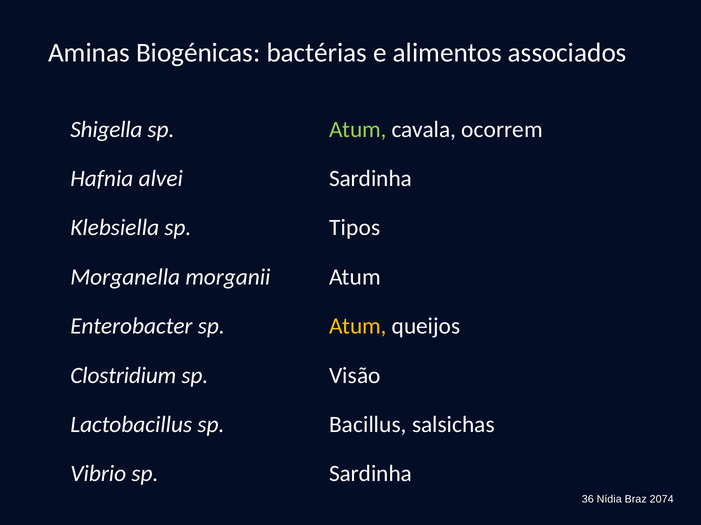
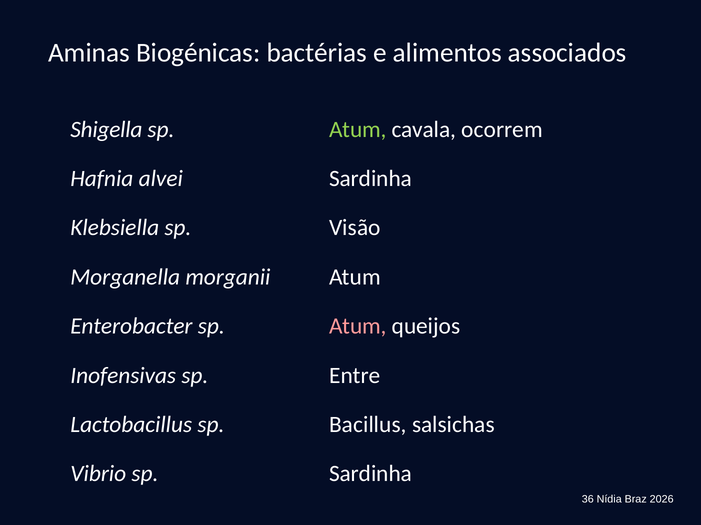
Tipos: Tipos -> Visão
Atum at (358, 327) colour: yellow -> pink
Clostridium: Clostridium -> Inofensivas
Visão: Visão -> Entre
2074: 2074 -> 2026
